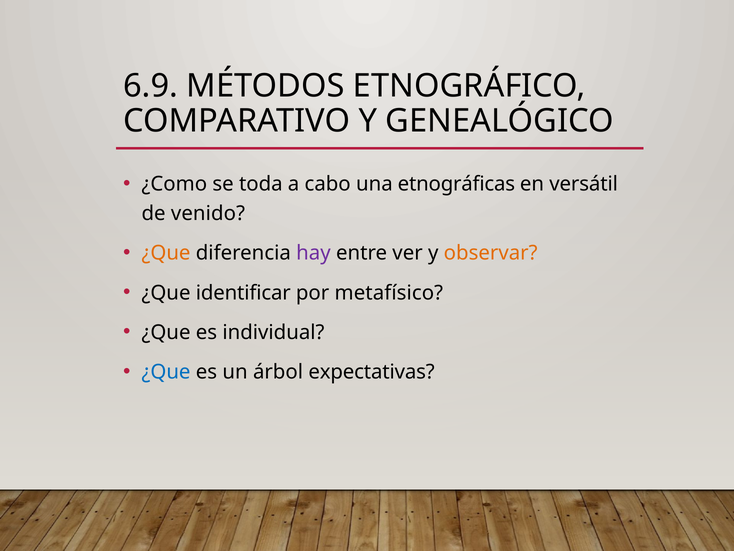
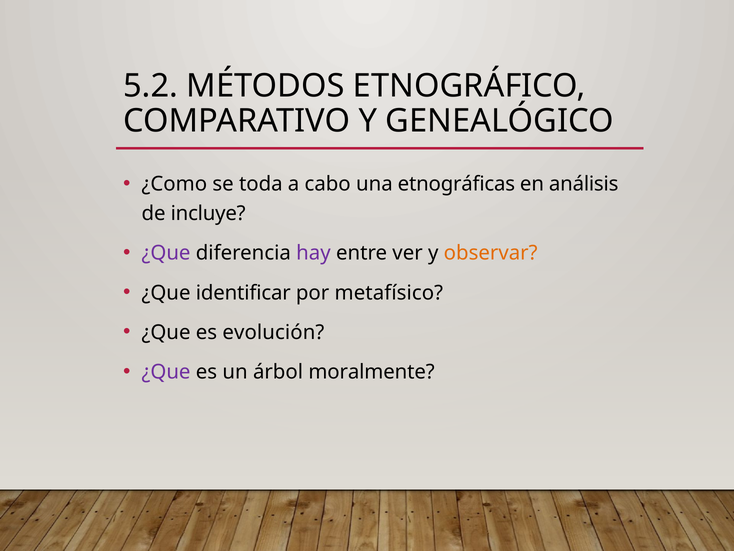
6.9: 6.9 -> 5.2
versátil: versátil -> análisis
venido: venido -> incluye
¿Que at (166, 253) colour: orange -> purple
individual: individual -> evolución
¿Que at (166, 372) colour: blue -> purple
expectativas: expectativas -> moralmente
